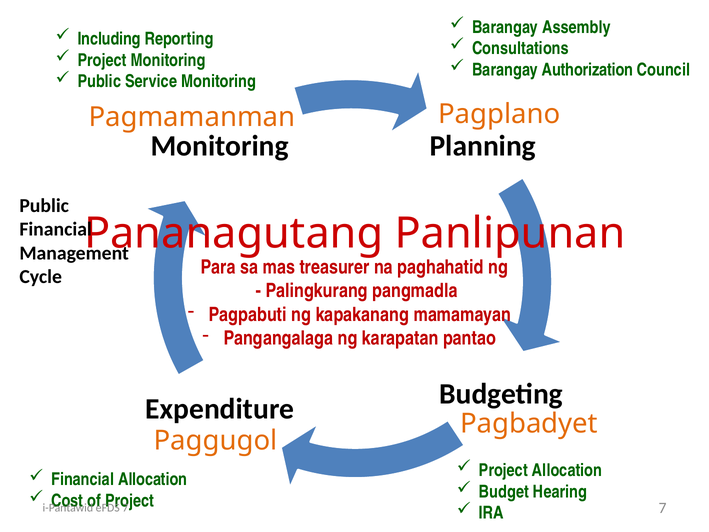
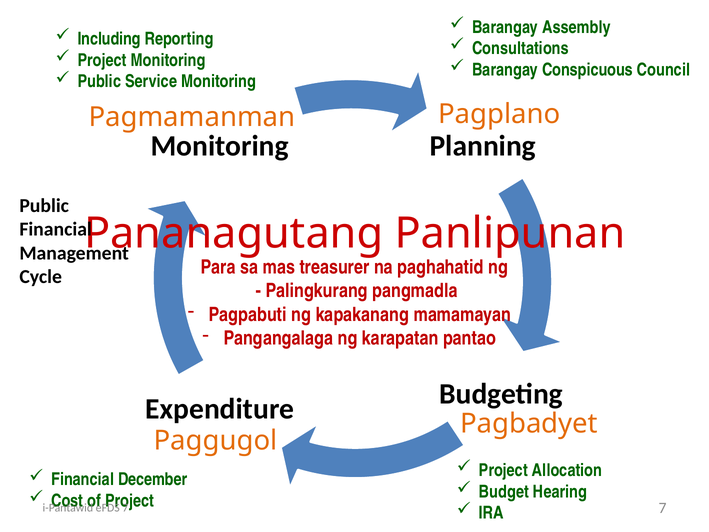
Authorization: Authorization -> Conspicuous
Financial Allocation: Allocation -> December
